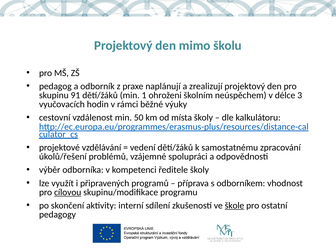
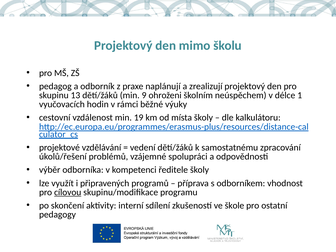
91: 91 -> 13
1: 1 -> 9
3: 3 -> 1
50: 50 -> 19
škole underline: present -> none
